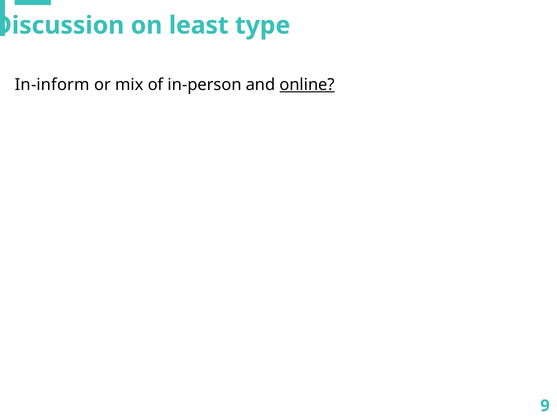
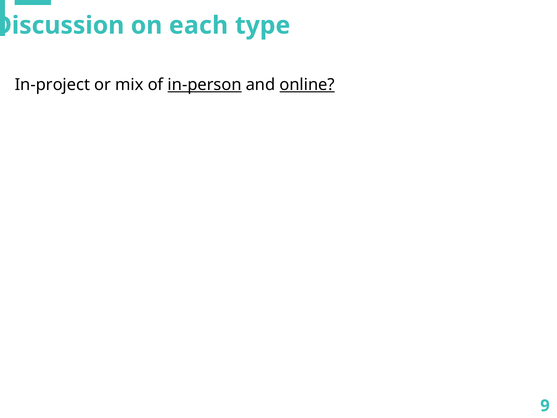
least: least -> each
In-inform: In-inform -> In-project
in-person underline: none -> present
